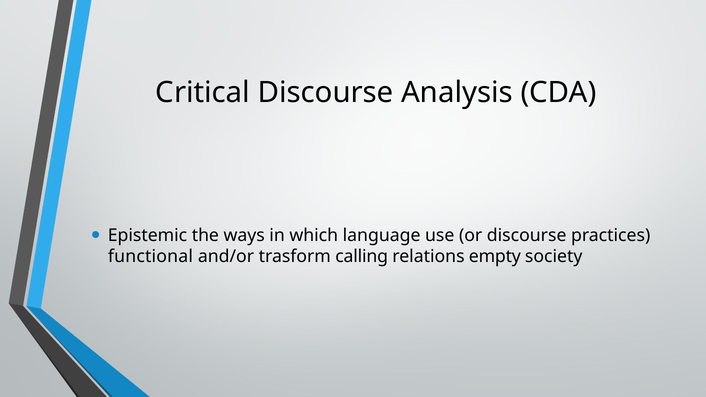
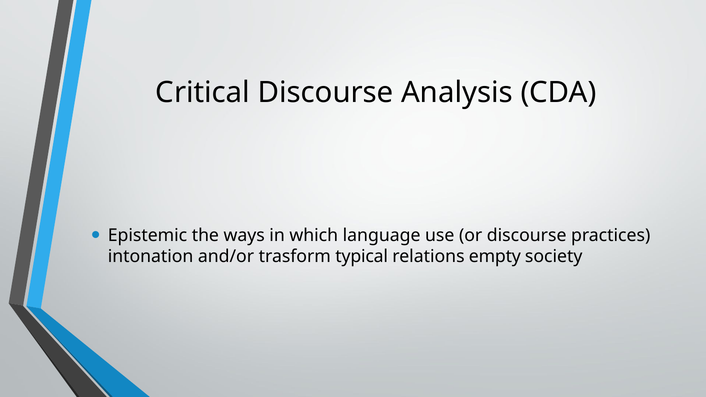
functional: functional -> intonation
calling: calling -> typical
